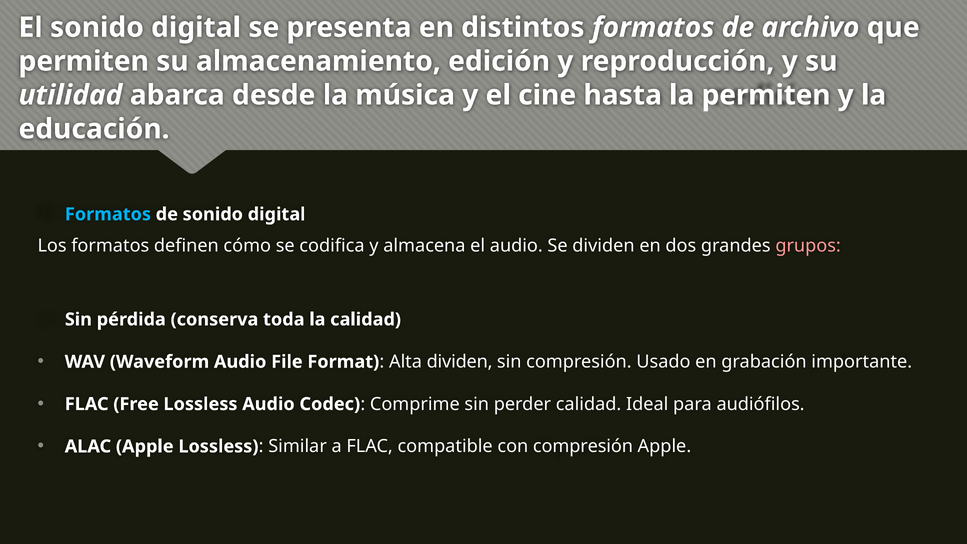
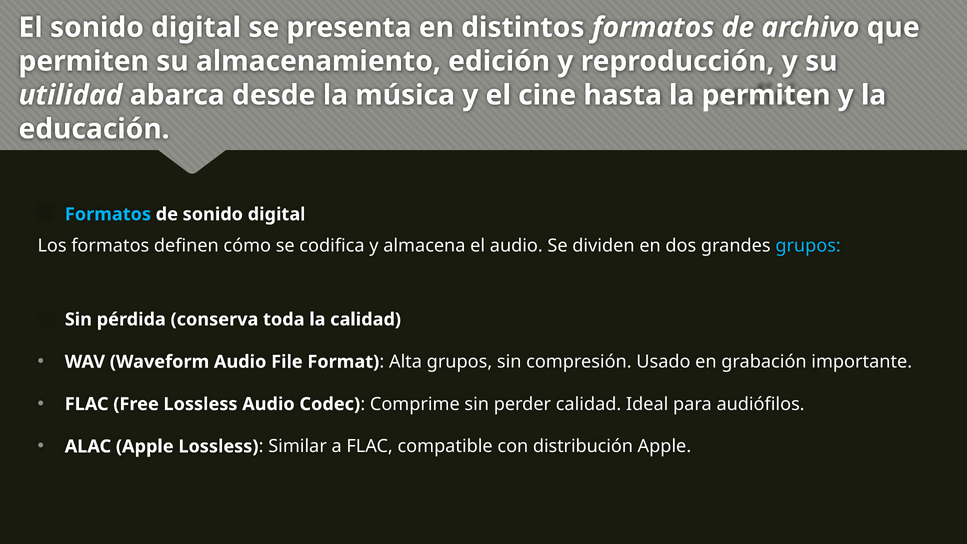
grupos at (808, 246) colour: pink -> light blue
Alta dividen: dividen -> grupos
con compresión: compresión -> distribución
